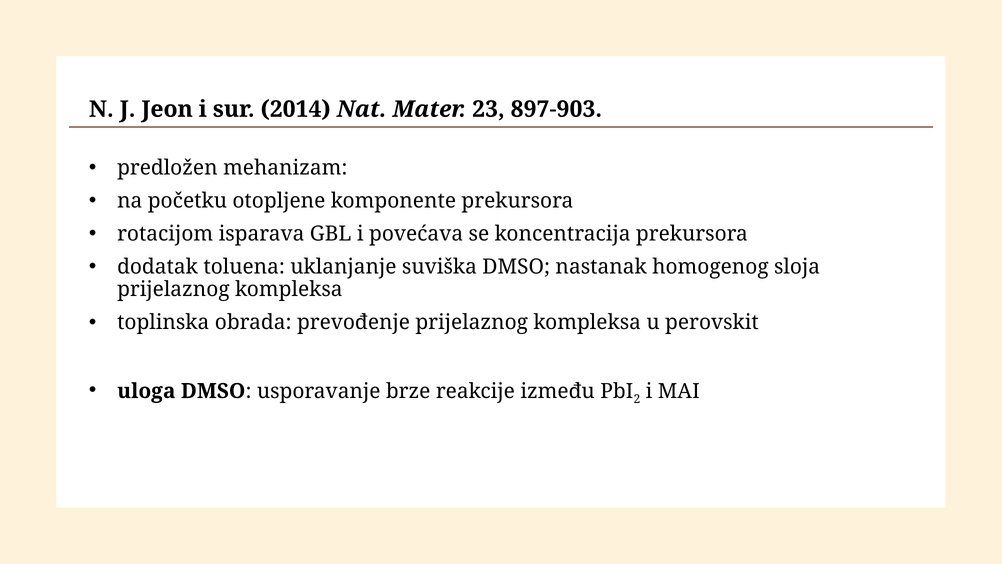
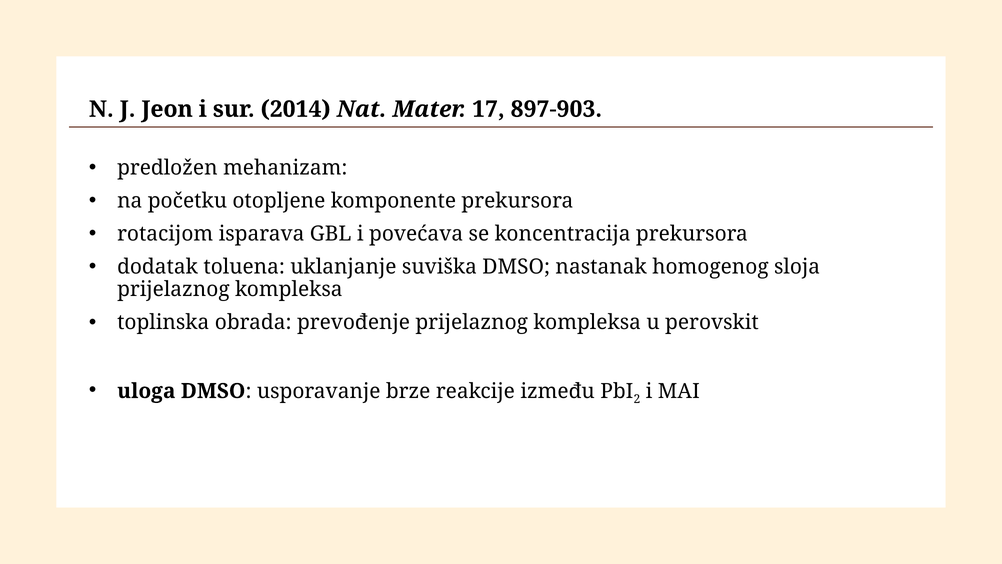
23: 23 -> 17
